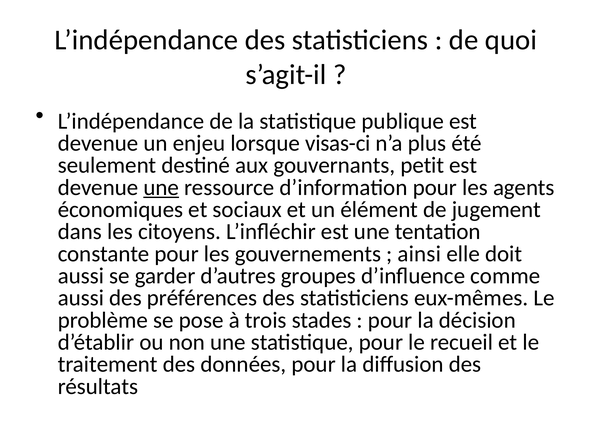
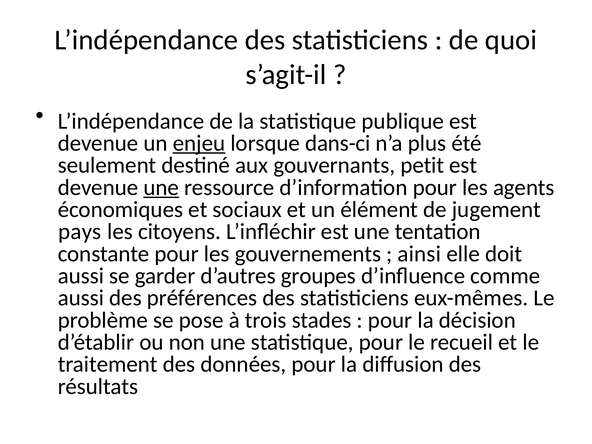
enjeu underline: none -> present
visas-ci: visas-ci -> dans-ci
dans: dans -> pays
